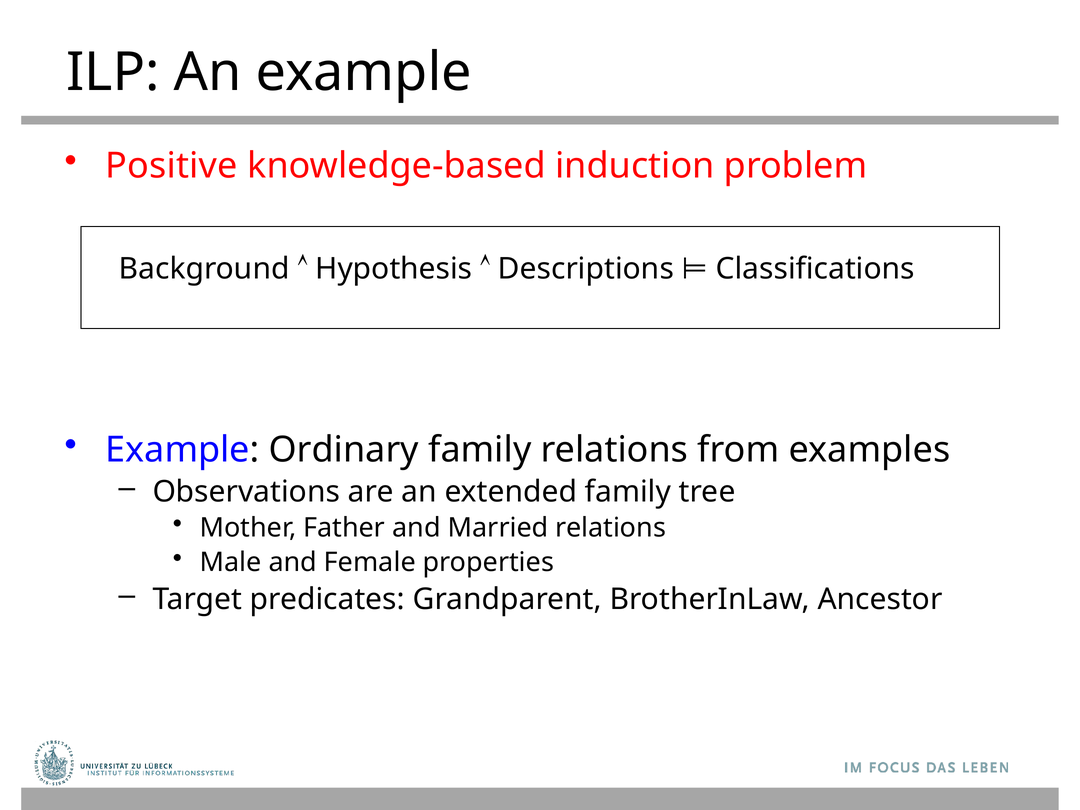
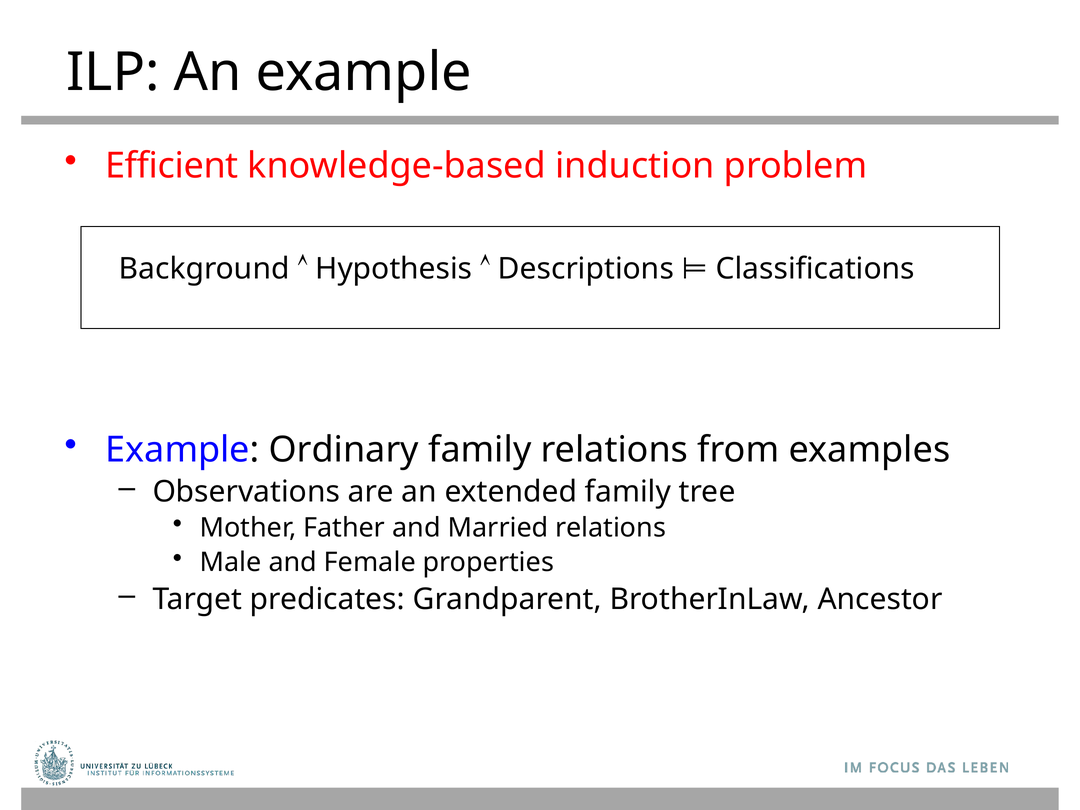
Positive: Positive -> Efficient
